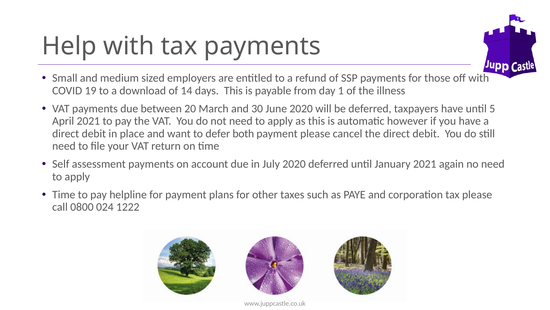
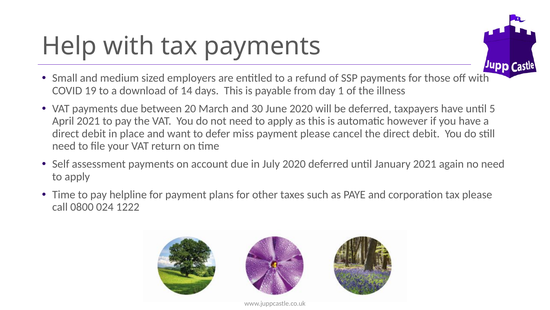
both: both -> miss
